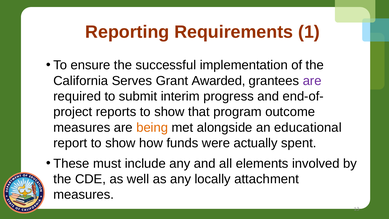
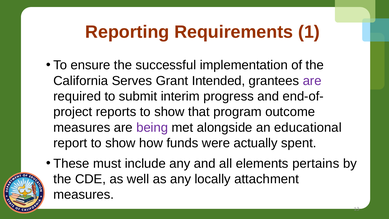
Awarded: Awarded -> Intended
being colour: orange -> purple
involved: involved -> pertains
